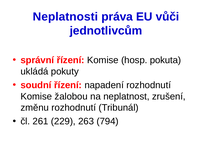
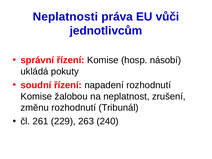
pokuta: pokuta -> násobí
794: 794 -> 240
